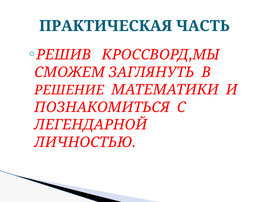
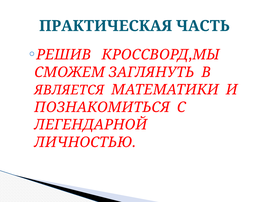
РЕШЕНИЕ: РЕШЕНИЕ -> ЯВЛЯЕТСЯ
